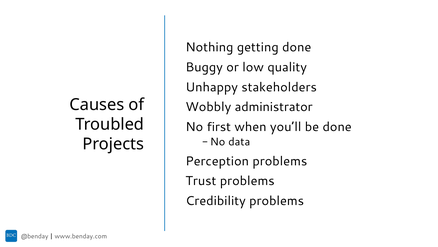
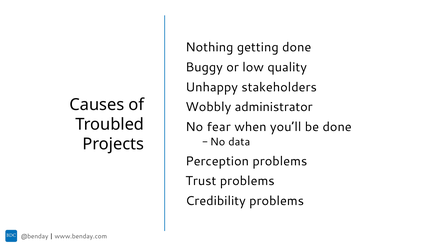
first: first -> fear
